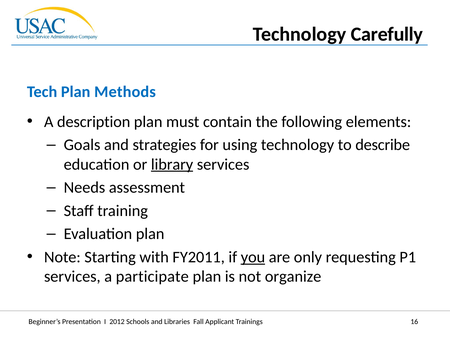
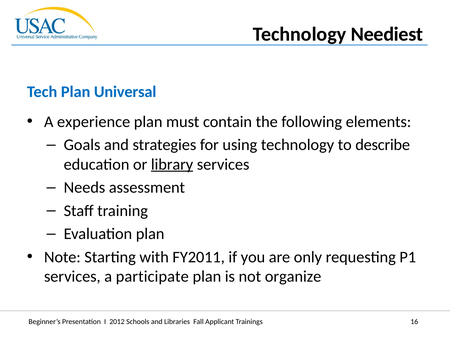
Carefully: Carefully -> Neediest
Methods: Methods -> Universal
description: description -> experience
you underline: present -> none
